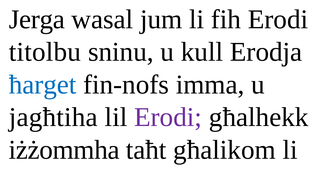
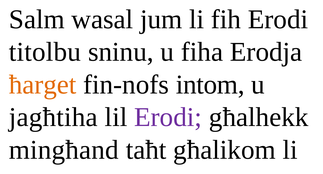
Jerga: Jerga -> Salm
kull: kull -> fiha
ħarget colour: blue -> orange
imma: imma -> intom
iżżommha: iżżommha -> mingħand
